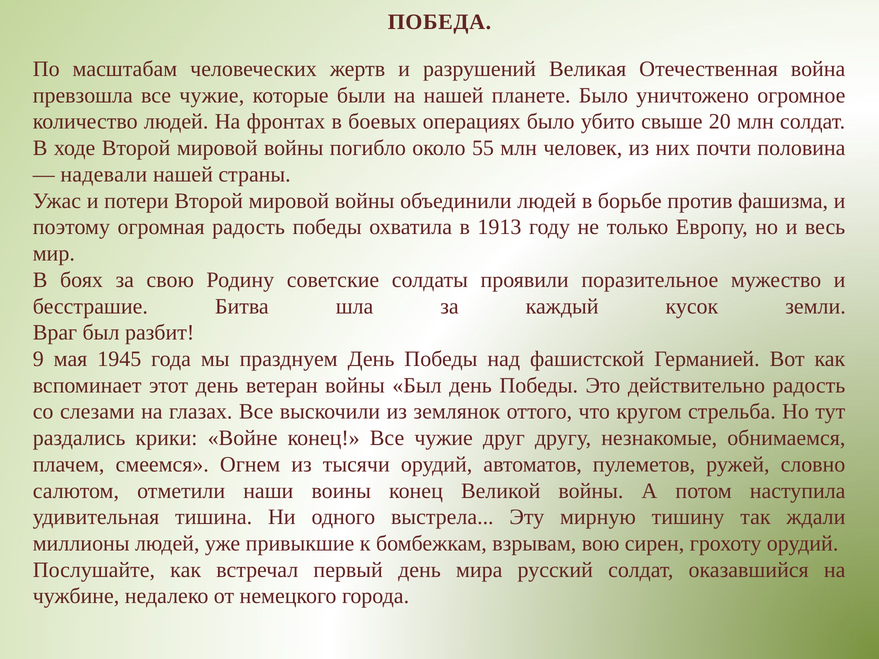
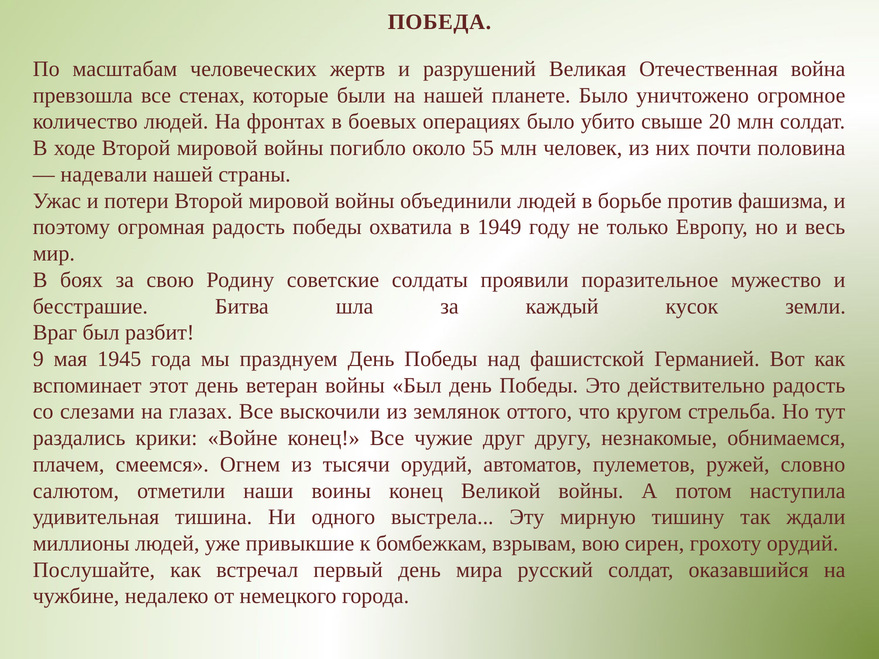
превзошла все чужие: чужие -> стенах
1913: 1913 -> 1949
